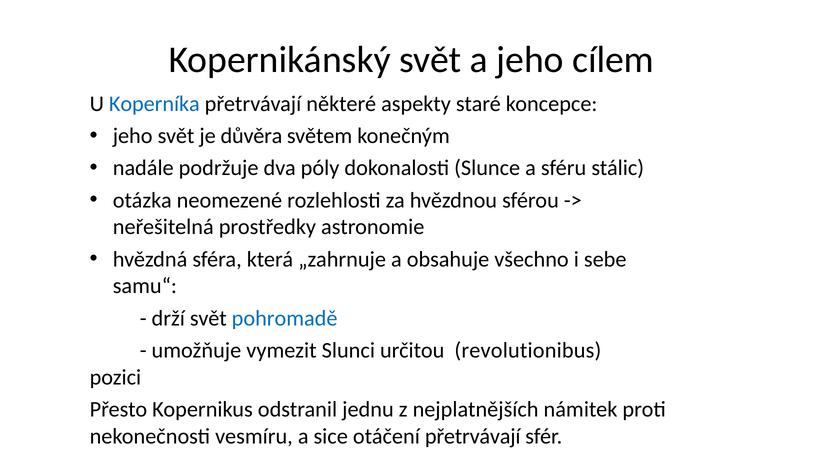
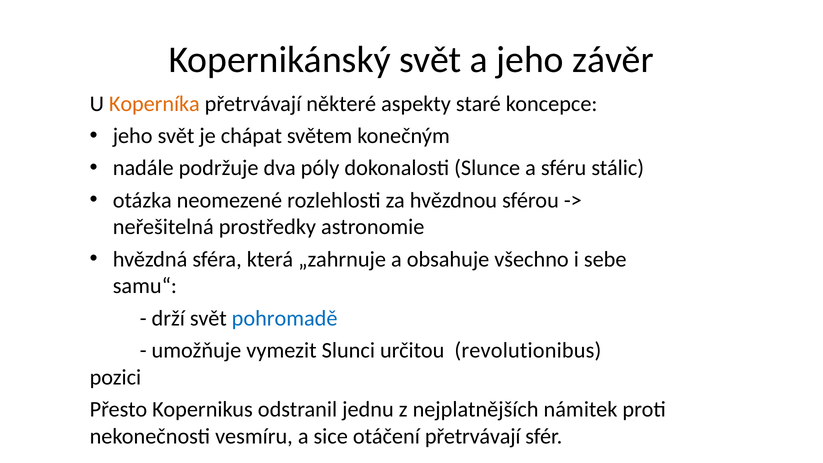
cílem: cílem -> závěr
Koperníka colour: blue -> orange
důvěra: důvěra -> chápat
